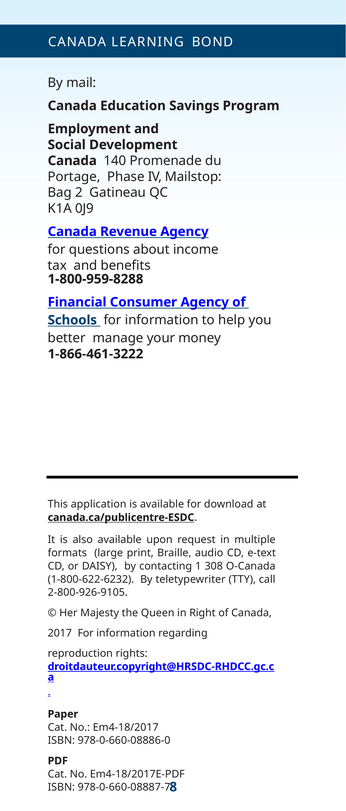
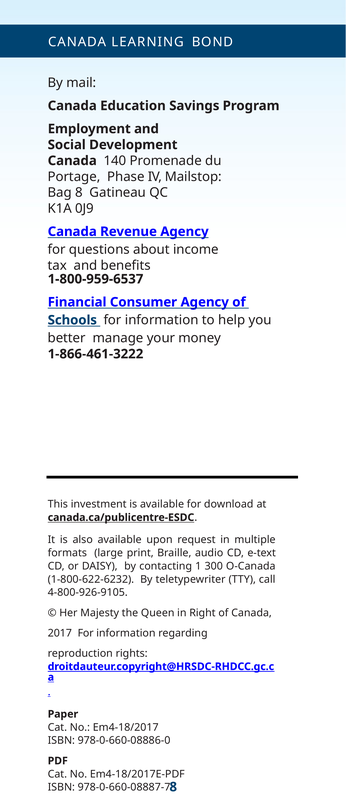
2: 2 -> 8
1-800-959-8288: 1-800-959-8288 -> 1-800-959-6537
application: application -> investment
308: 308 -> 300
2-800-926-9105: 2-800-926-9105 -> 4-800-926-9105
